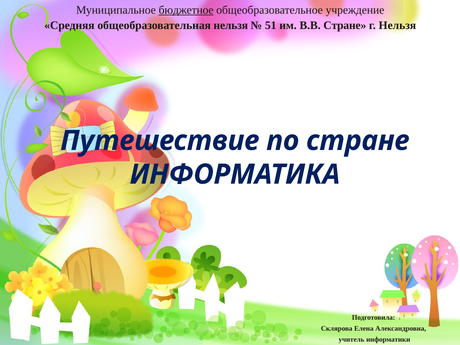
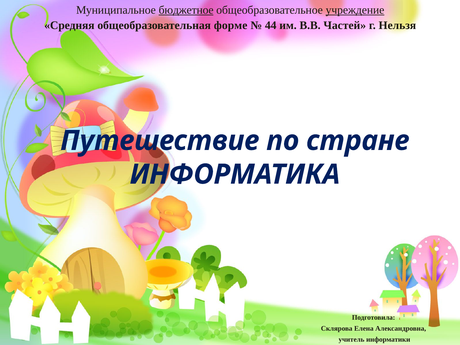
учреждение underline: none -> present
общеобразовательная нельзя: нельзя -> форме
51: 51 -> 44
В.В Стране: Стране -> Частей
